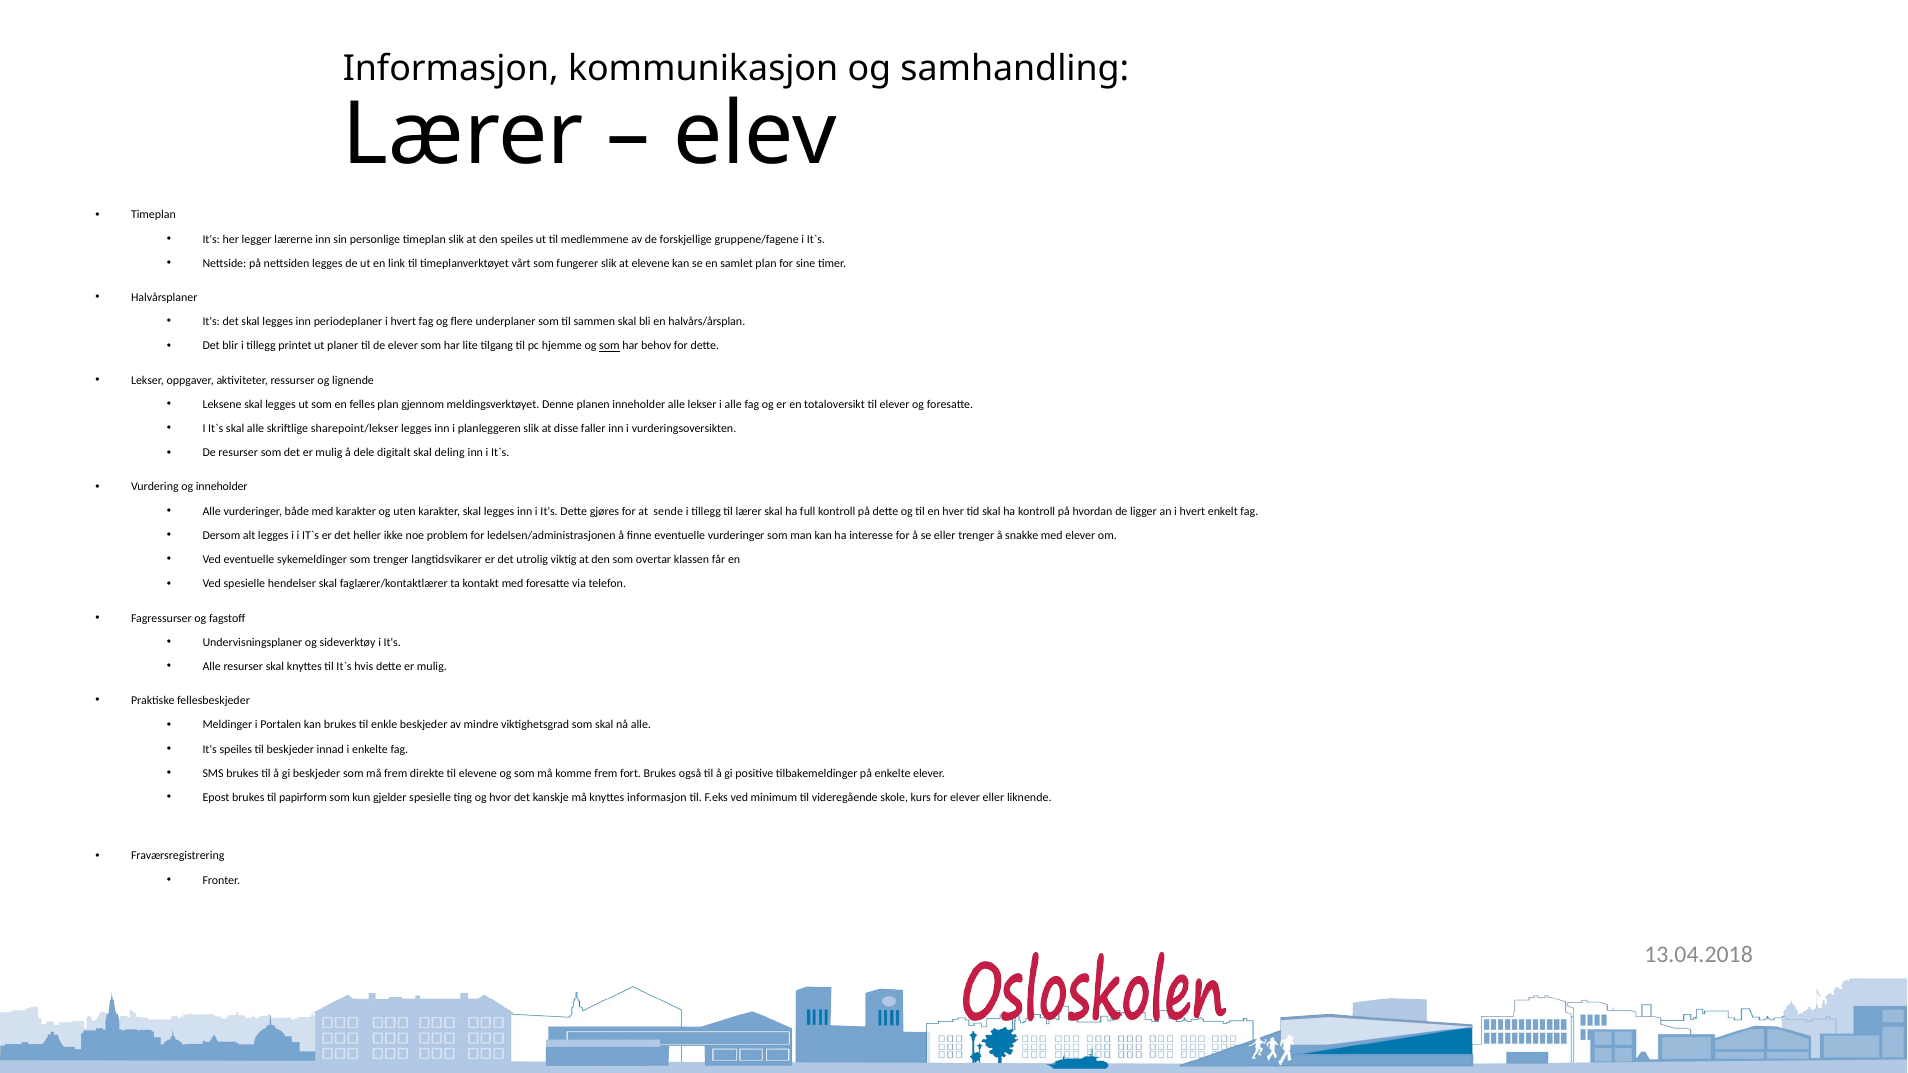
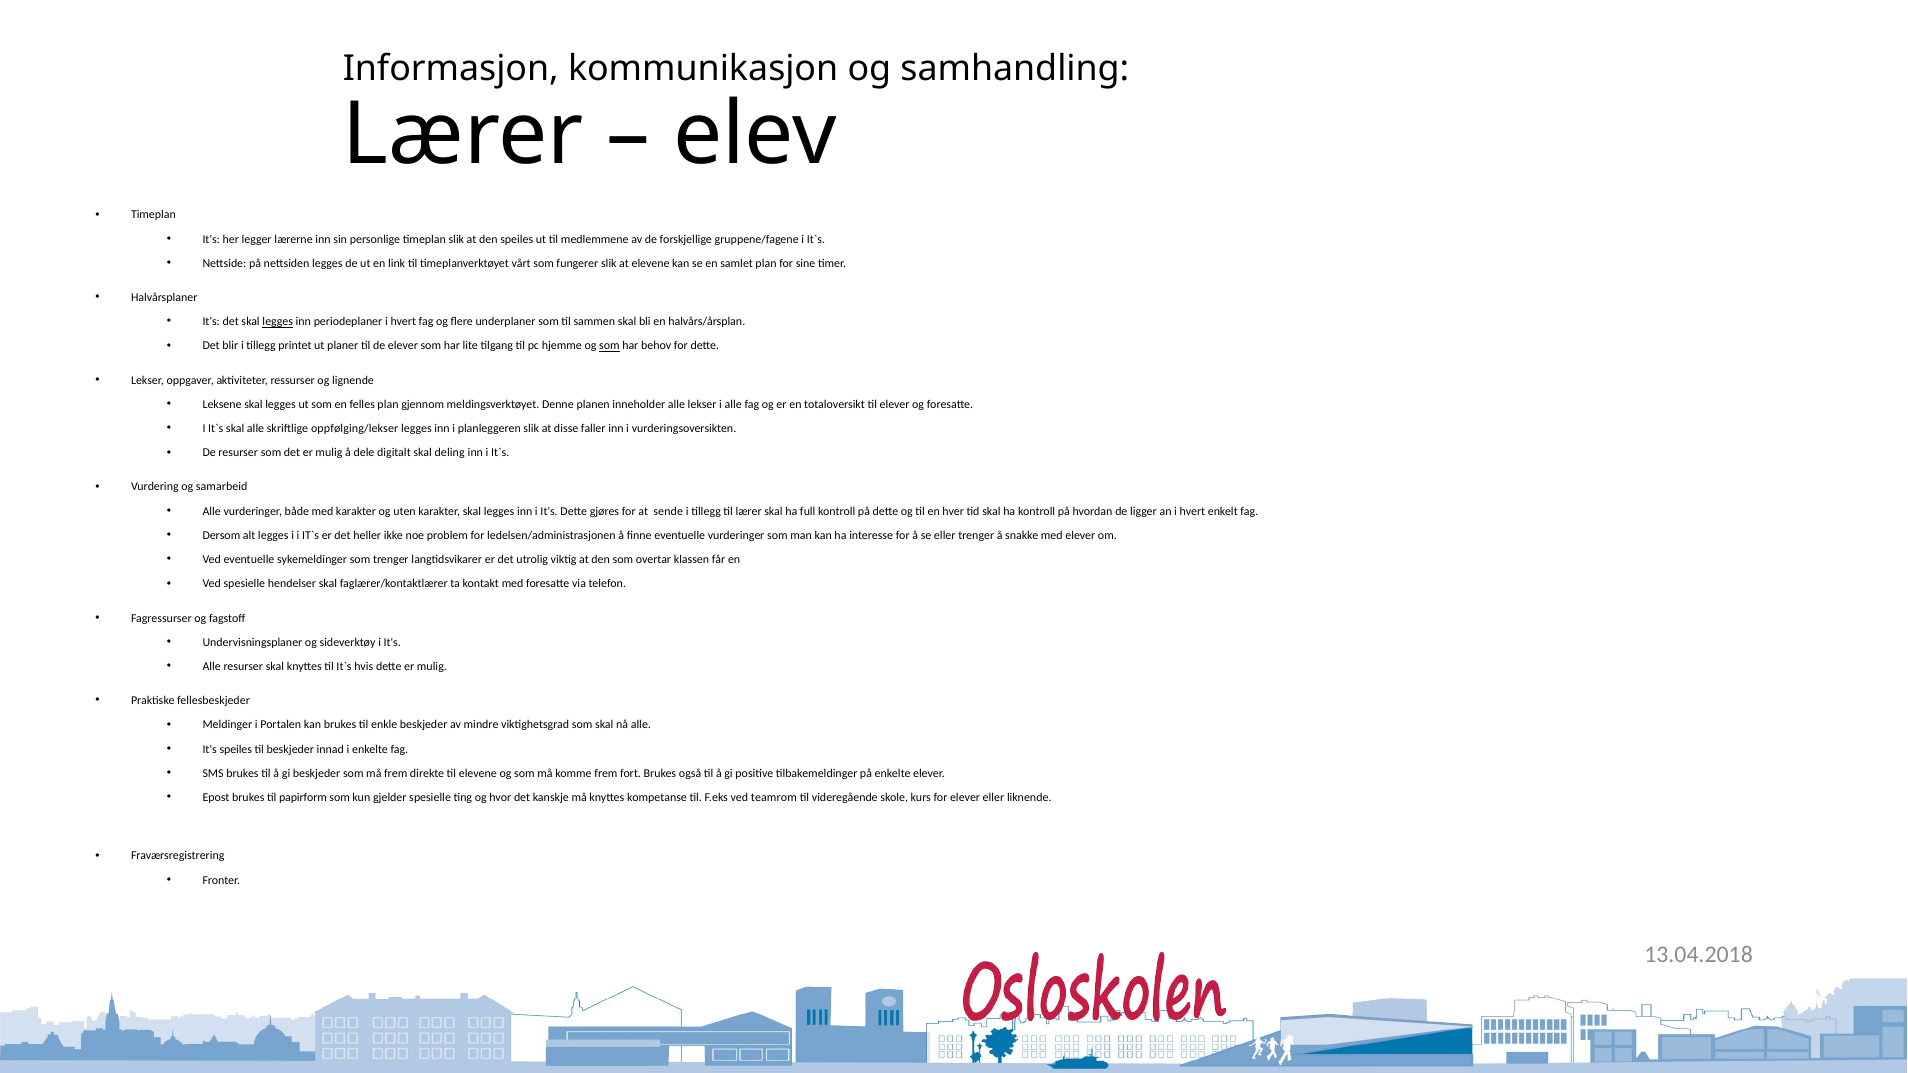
legges at (278, 322) underline: none -> present
sharepoint/lekser: sharepoint/lekser -> oppfølging/lekser
og inneholder: inneholder -> samarbeid
knyttes informasjon: informasjon -> kompetanse
minimum: minimum -> teamrom
